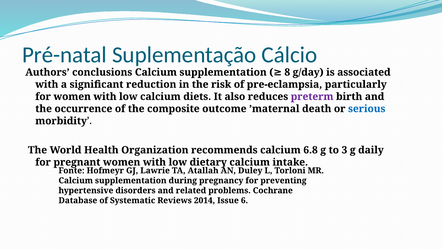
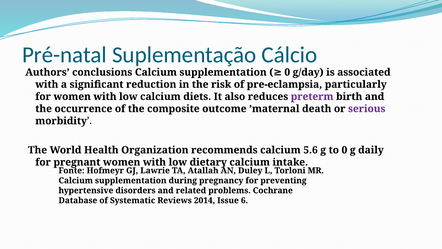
8 at (287, 72): 8 -> 0
serious colour: blue -> purple
6.8: 6.8 -> 5.6
to 3: 3 -> 0
